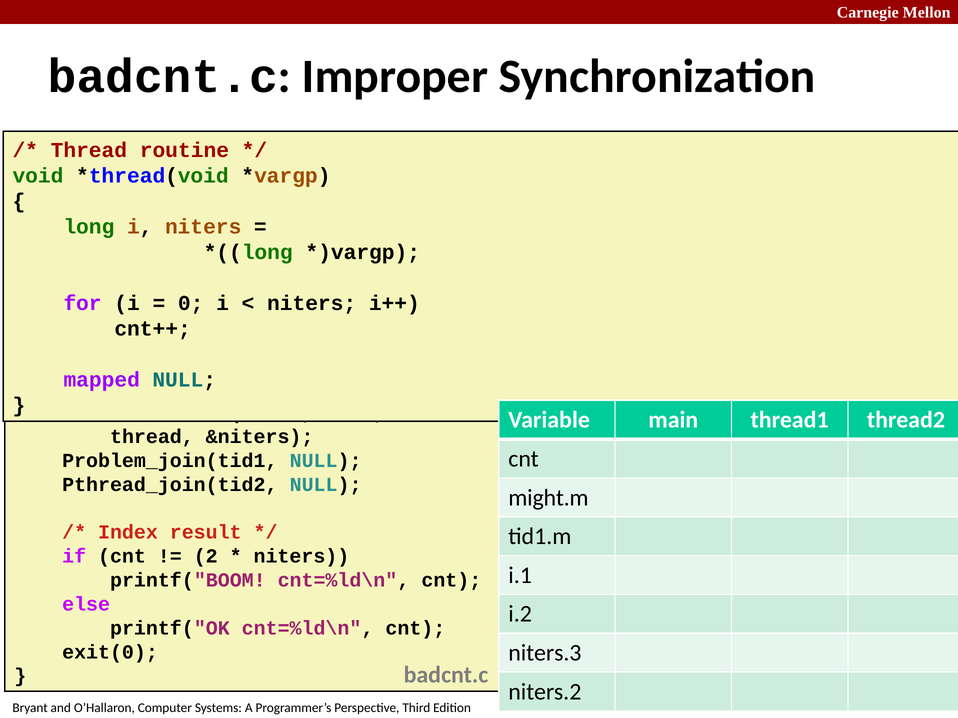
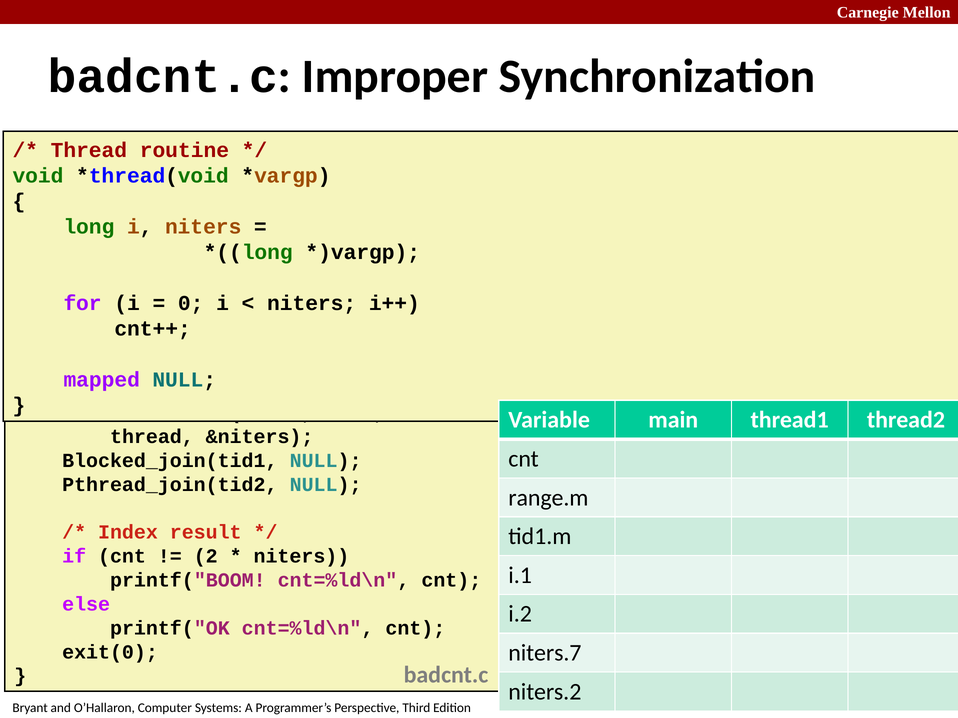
Problem_join(tid1: Problem_join(tid1 -> Blocked_join(tid1
might.m: might.m -> range.m
niters.3: niters.3 -> niters.7
